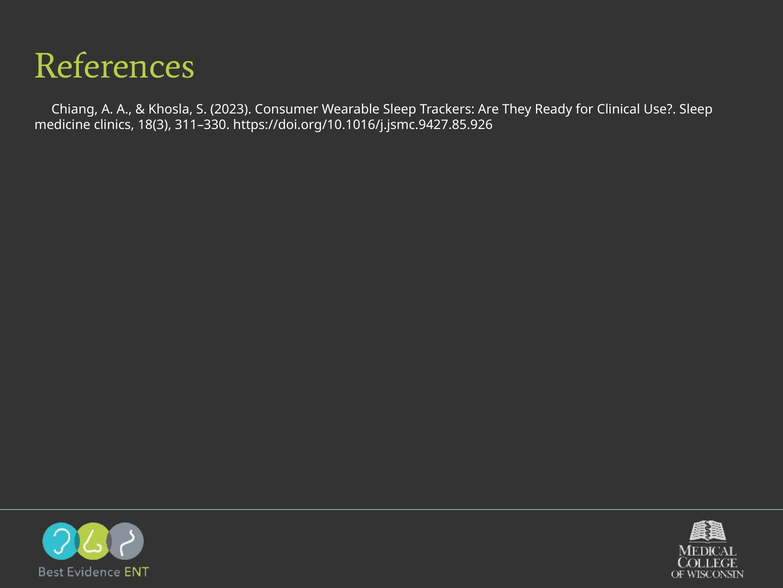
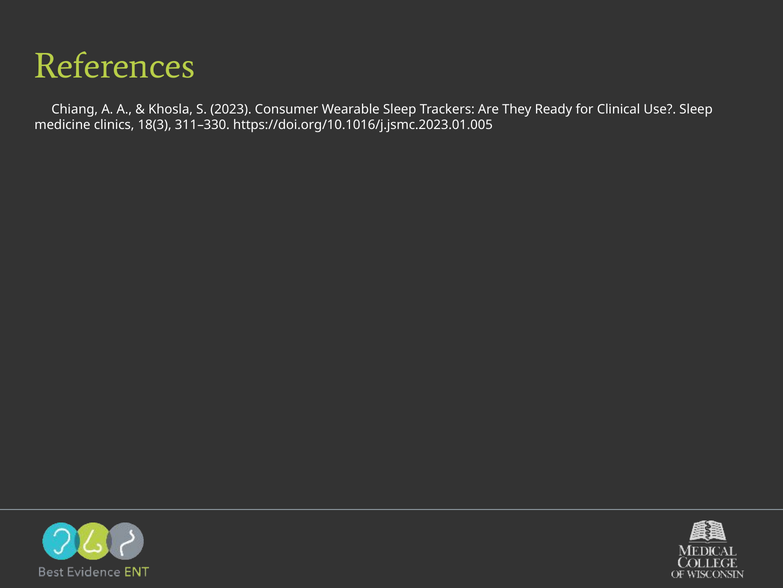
https://doi.org/10.1016/j.jsmc.9427.85.926: https://doi.org/10.1016/j.jsmc.9427.85.926 -> https://doi.org/10.1016/j.jsmc.2023.01.005
